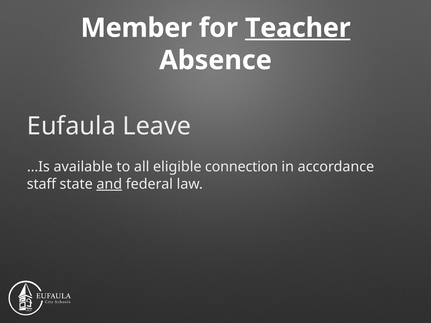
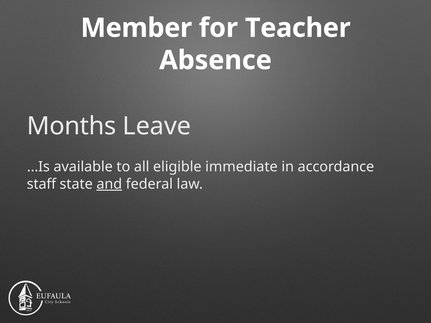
Teacher underline: present -> none
Eufaula: Eufaula -> Months
connection: connection -> immediate
